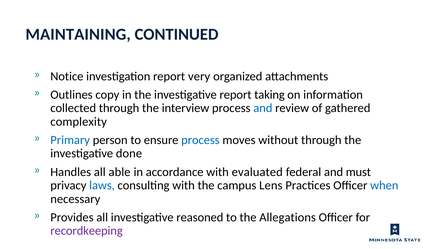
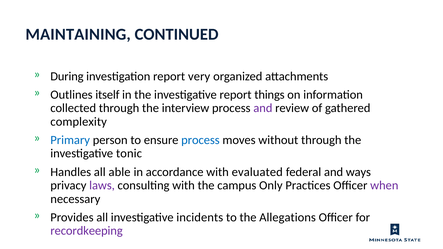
Notice: Notice -> During
copy: copy -> itself
taking: taking -> things
and at (263, 108) colour: blue -> purple
done: done -> tonic
must: must -> ways
laws colour: blue -> purple
Lens: Lens -> Only
when colour: blue -> purple
reasoned: reasoned -> incidents
